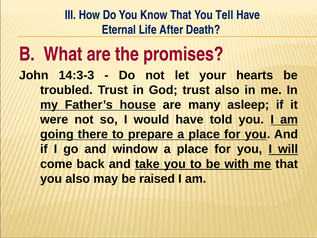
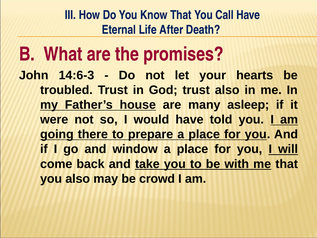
Tell: Tell -> Call
14:3-3: 14:3-3 -> 14:6-3
raised: raised -> crowd
